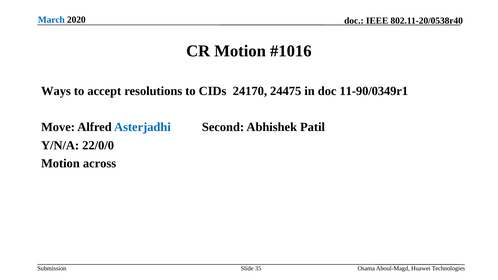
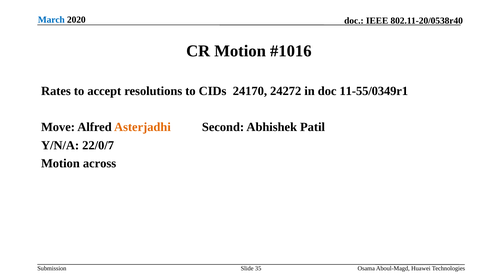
Ways: Ways -> Rates
24475: 24475 -> 24272
11-90/0349r1: 11-90/0349r1 -> 11-55/0349r1
Asterjadhi colour: blue -> orange
22/0/0: 22/0/0 -> 22/0/7
